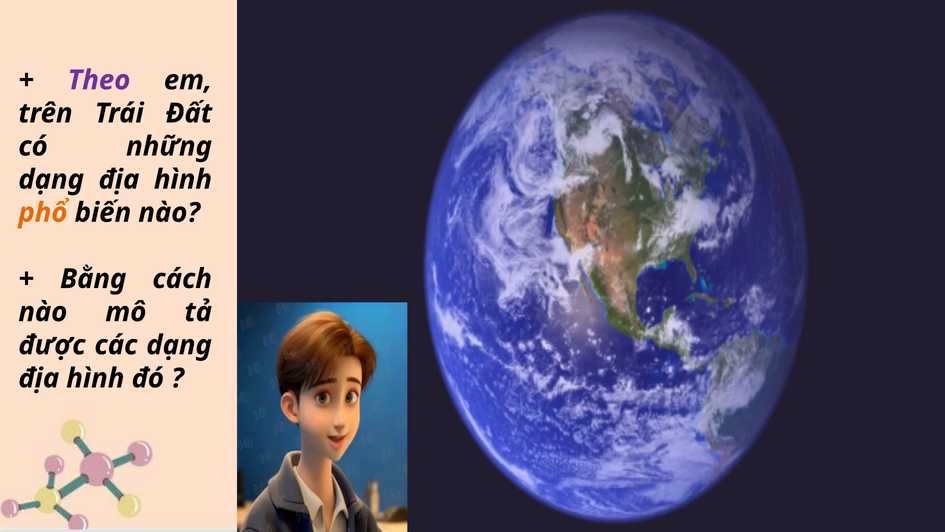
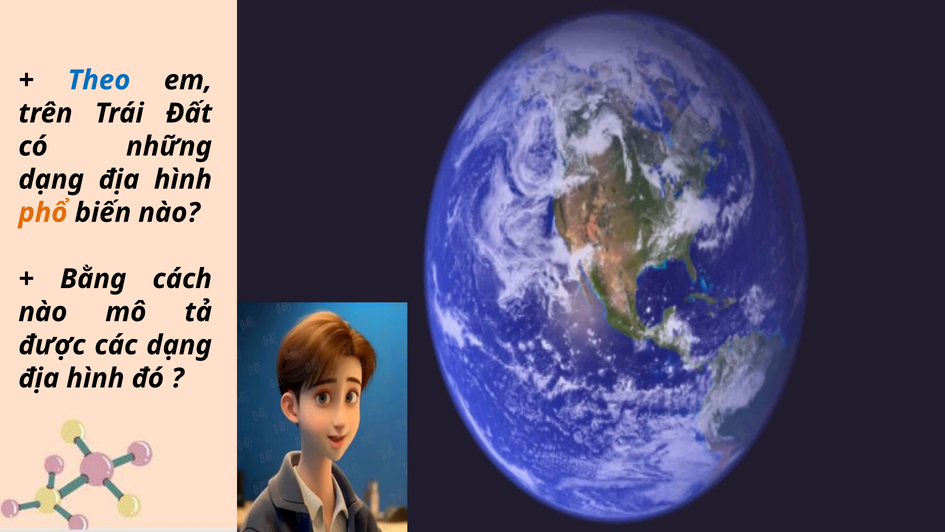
Theo colour: purple -> blue
